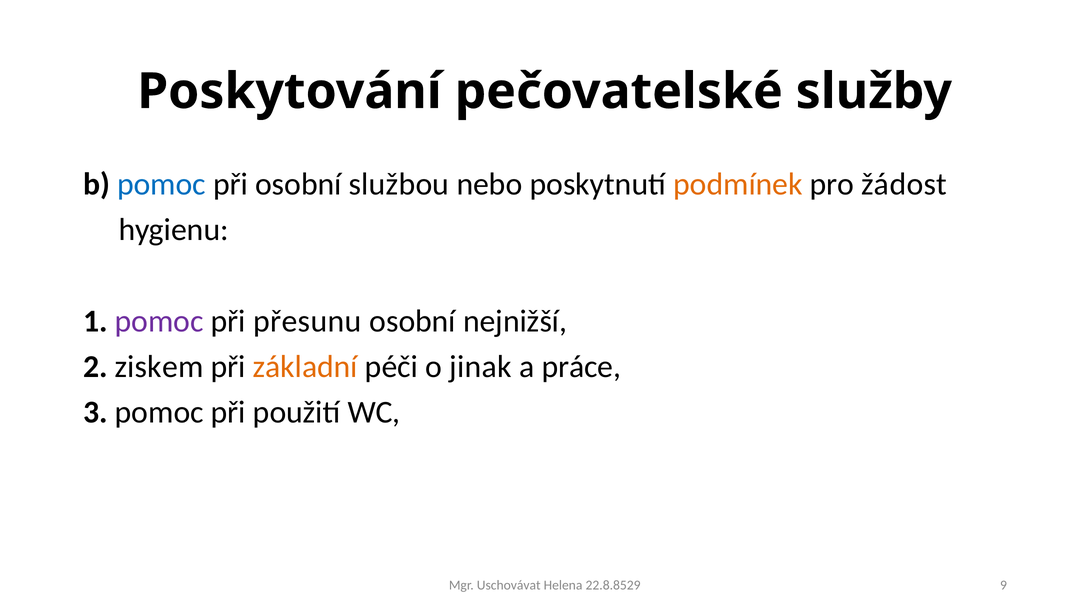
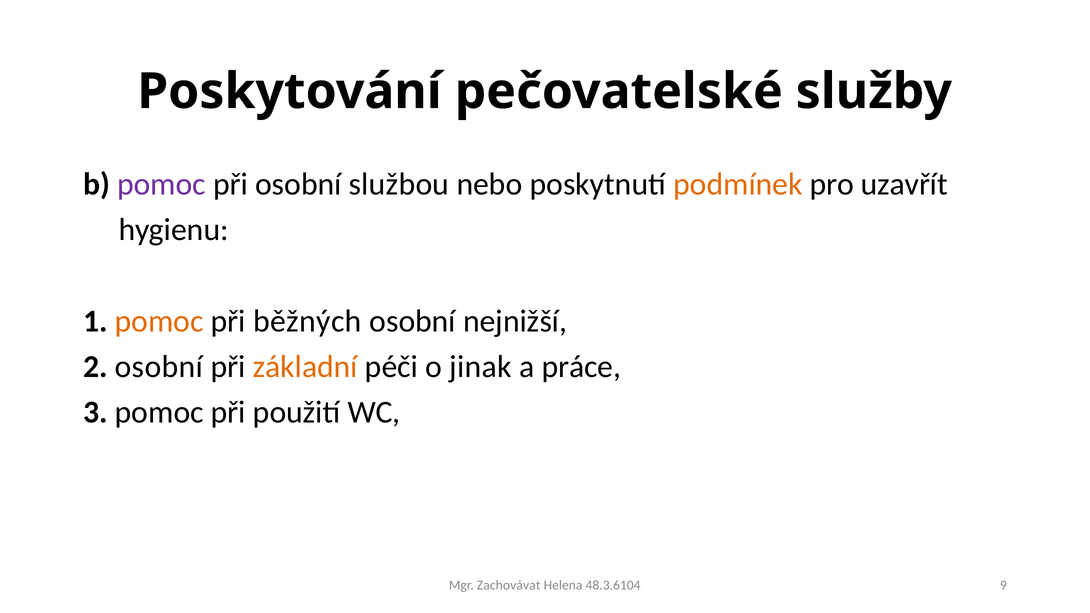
pomoc at (161, 184) colour: blue -> purple
žádost: žádost -> uzavřít
pomoc at (159, 321) colour: purple -> orange
přesunu: přesunu -> běžných
2 ziskem: ziskem -> osobní
Uschovávat: Uschovávat -> Zachovávat
22.8.8529: 22.8.8529 -> 48.3.6104
